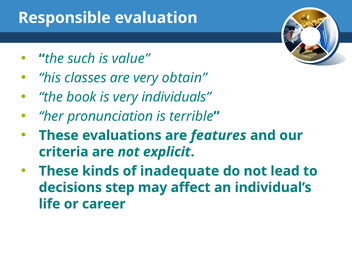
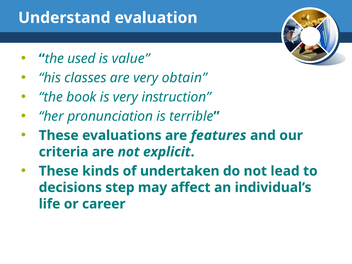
Responsible: Responsible -> Understand
such: such -> used
individuals: individuals -> instruction
inadequate: inadequate -> undertaken
